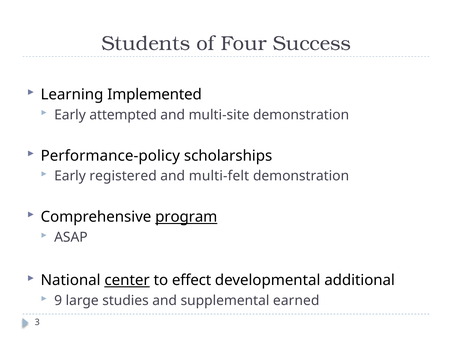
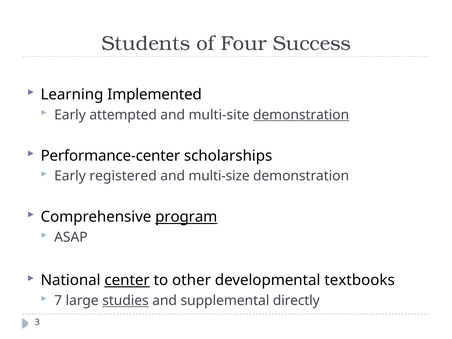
demonstration at (301, 115) underline: none -> present
Performance-policy: Performance-policy -> Performance-center
multi-felt: multi-felt -> multi-size
effect: effect -> other
additional: additional -> textbooks
9: 9 -> 7
studies underline: none -> present
earned: earned -> directly
